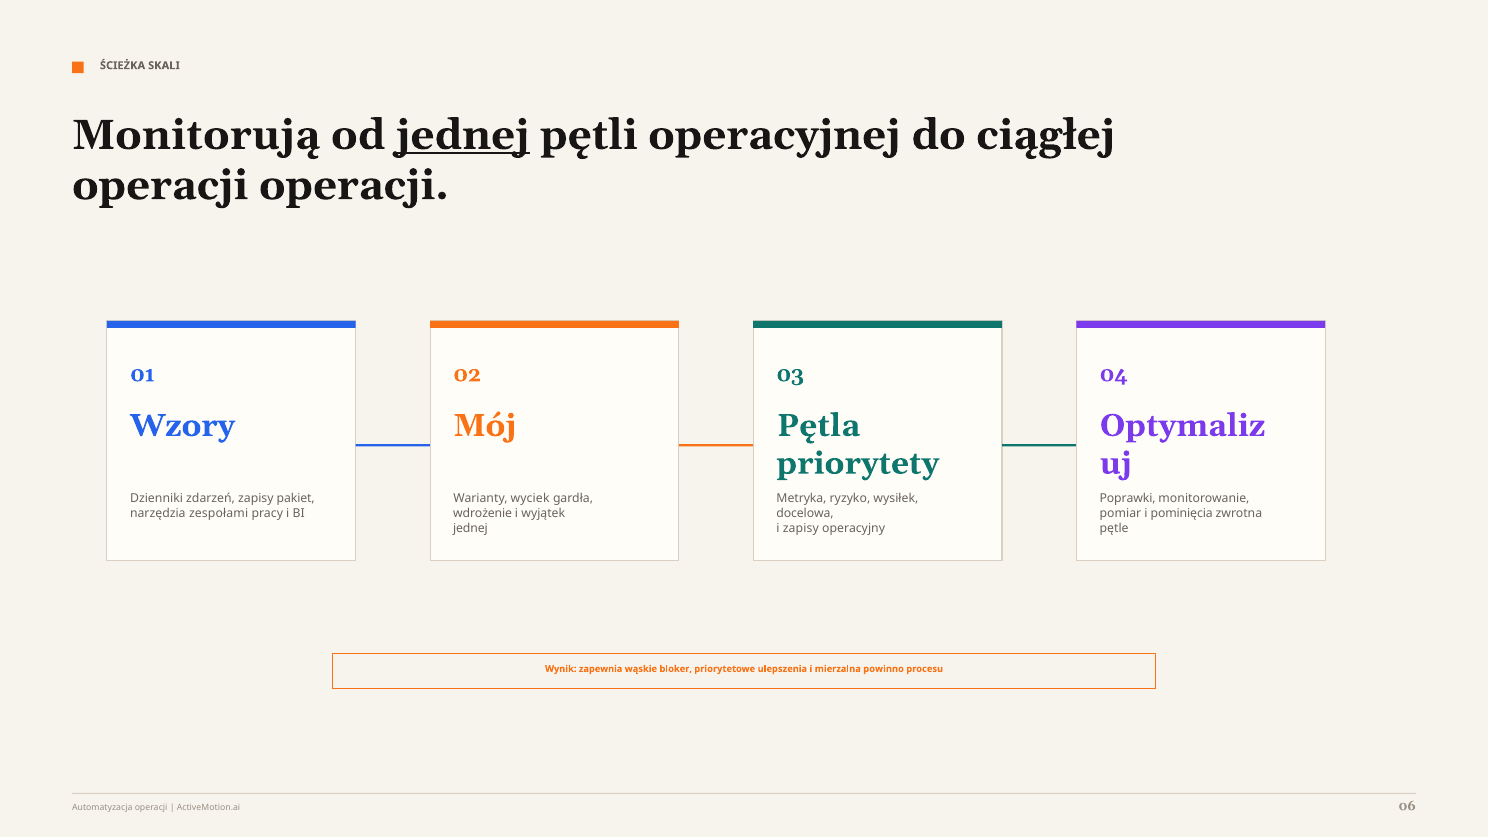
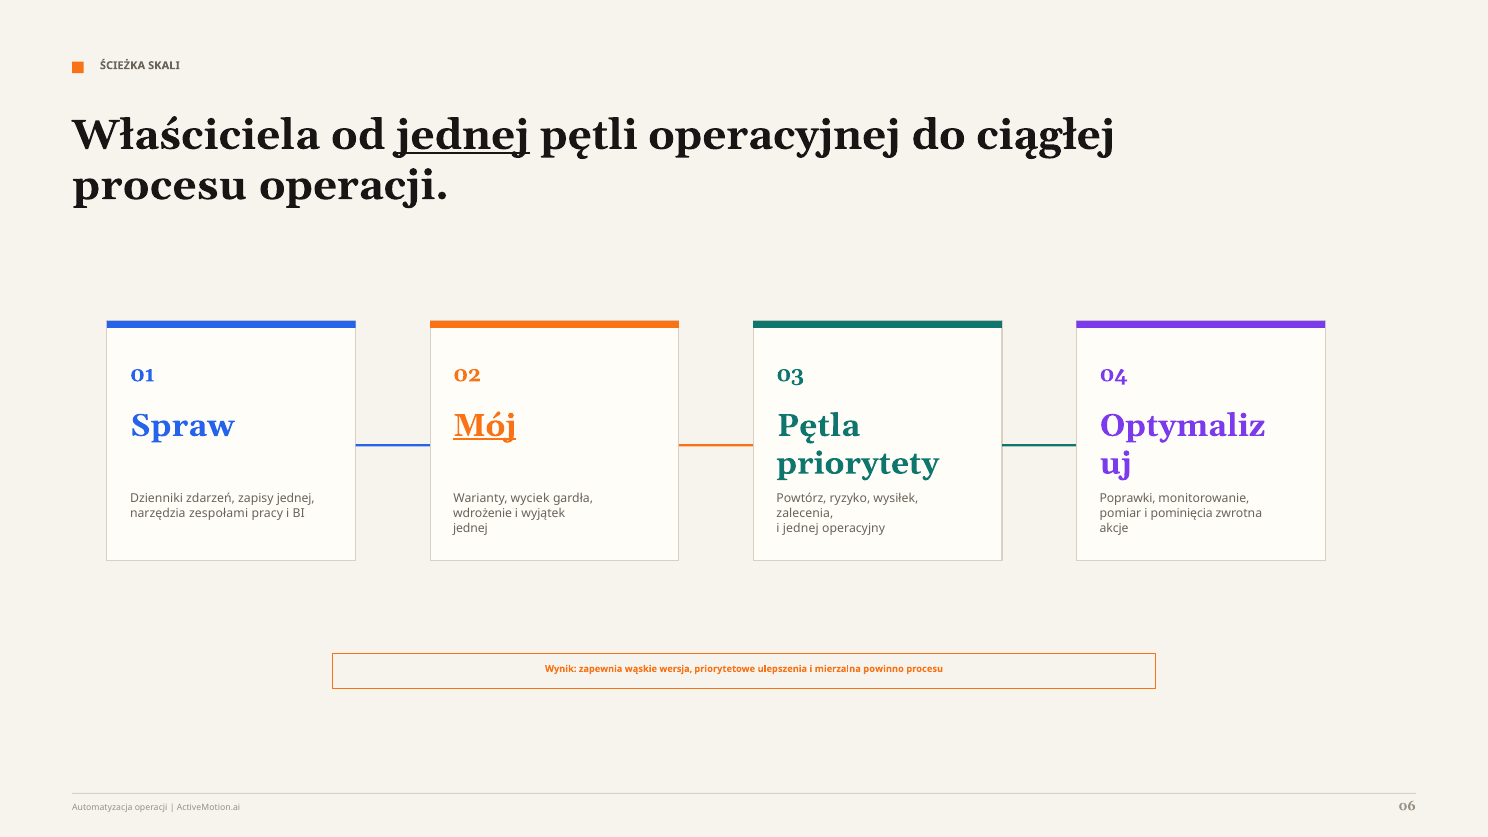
Monitorują: Monitorują -> Właściciela
operacji at (160, 185): operacji -> procesu
Wzory: Wzory -> Spraw
Mój underline: none -> present
zapisy pakiet: pakiet -> jednej
Metryka: Metryka -> Powtórz
docelowa: docelowa -> zalecenia
i zapisy: zapisy -> jednej
pętle: pętle -> akcje
bloker: bloker -> wersja
